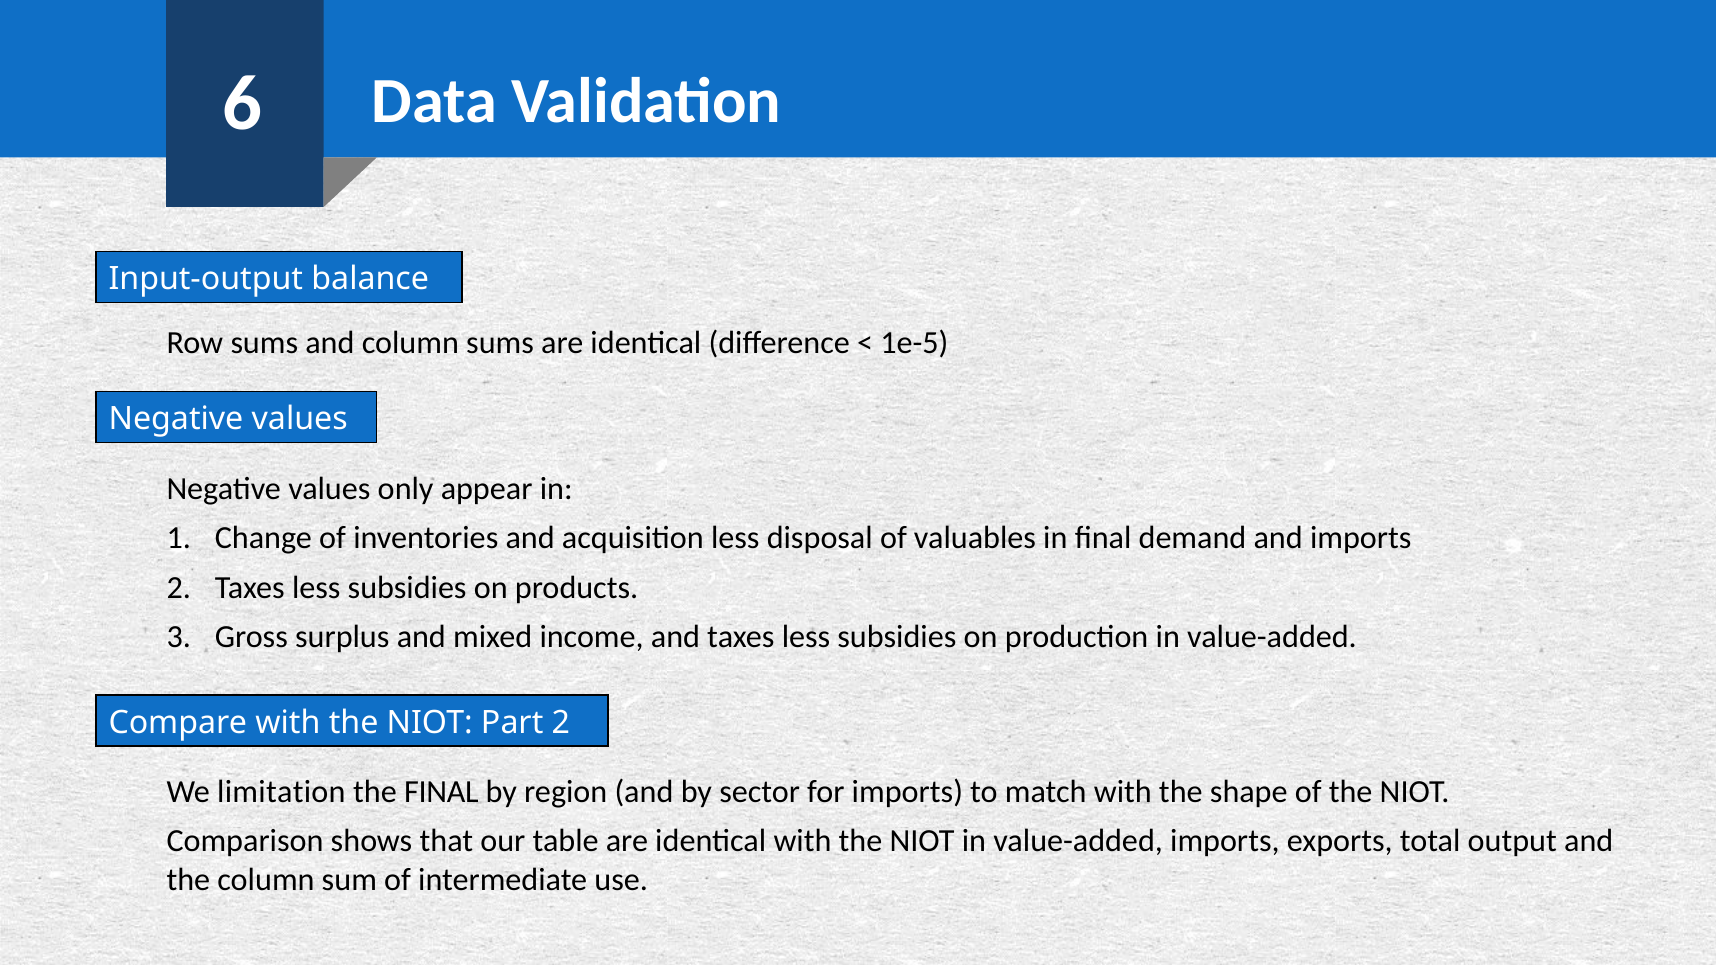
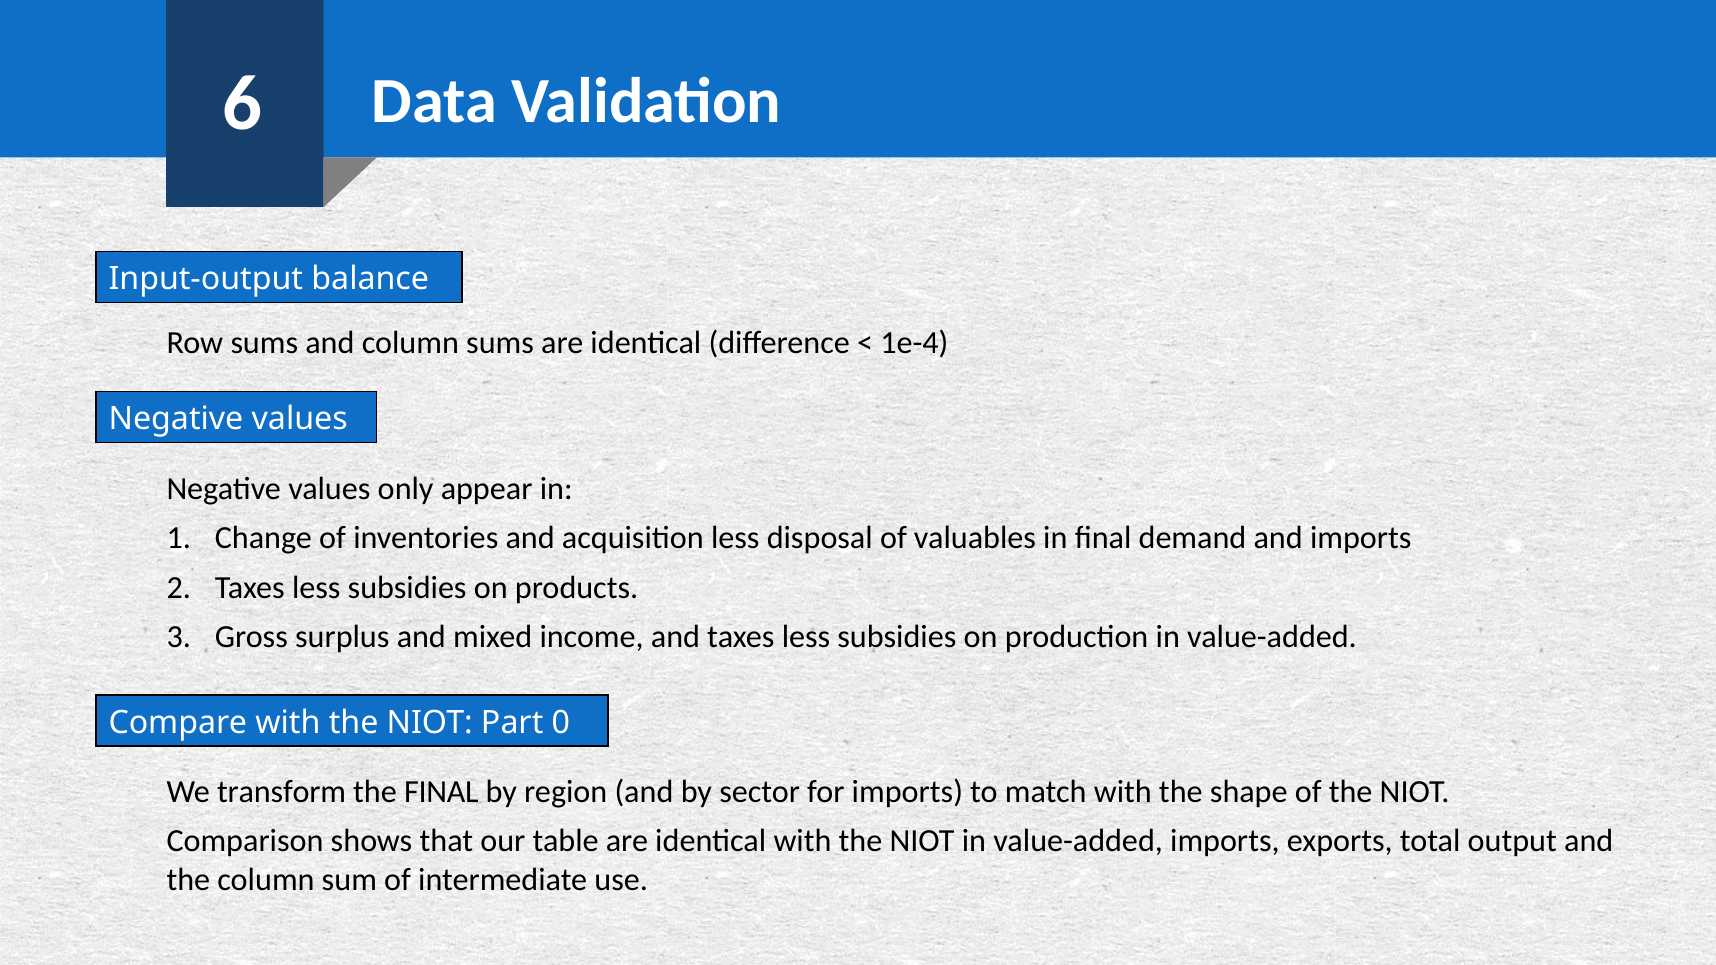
1e-5: 1e-5 -> 1e-4
Part 2: 2 -> 0
limitation: limitation -> transform
